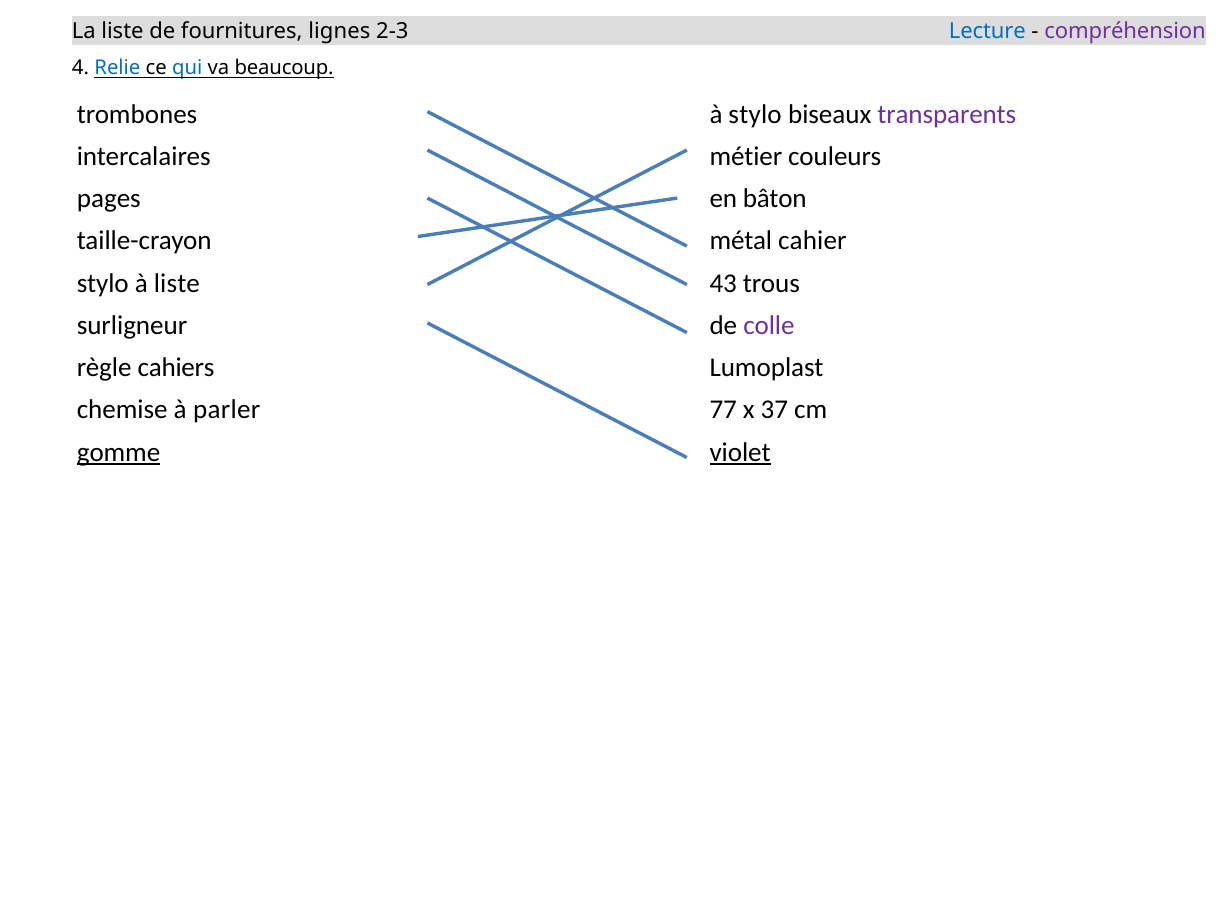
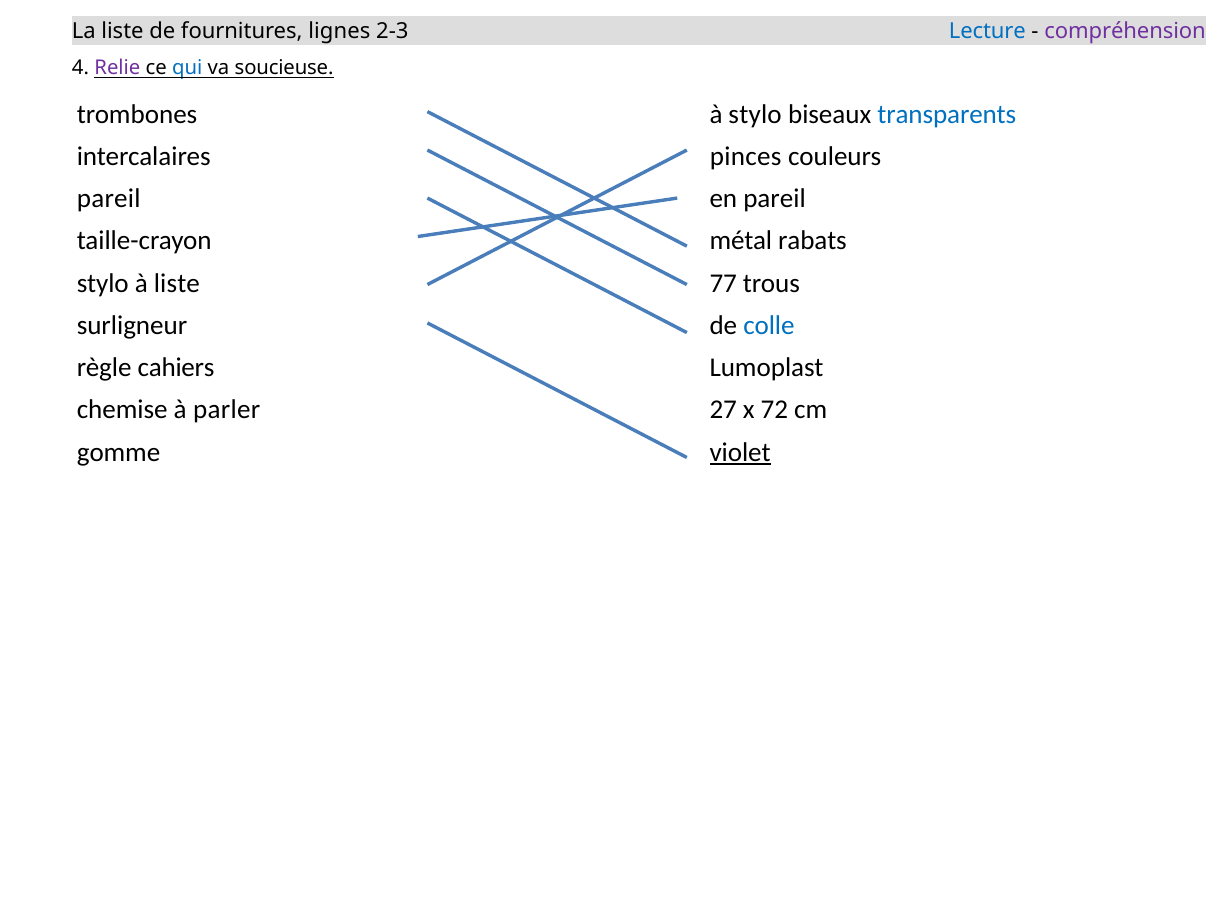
Relie colour: blue -> purple
beaucoup: beaucoup -> soucieuse
transparents colour: purple -> blue
métier: métier -> pinces
pages at (109, 199): pages -> pareil
en bâton: bâton -> pareil
cahier: cahier -> rabats
43: 43 -> 77
colle colour: purple -> blue
77: 77 -> 27
37: 37 -> 72
gomme underline: present -> none
